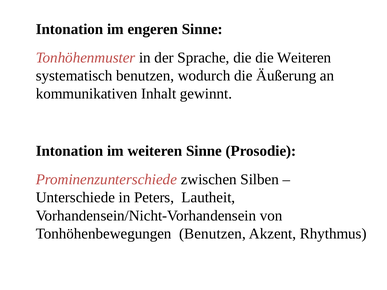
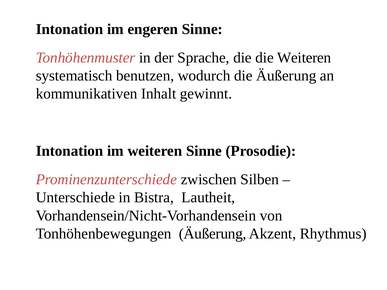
Peters: Peters -> Bistra
Tonhöhenbewegungen Benutzen: Benutzen -> Äußerung
